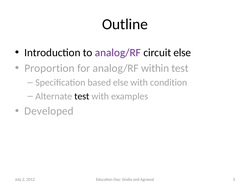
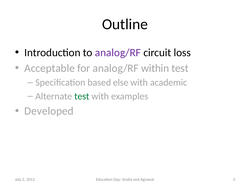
circuit else: else -> loss
Proportion: Proportion -> Acceptable
condition: condition -> academic
test at (82, 96) colour: black -> green
